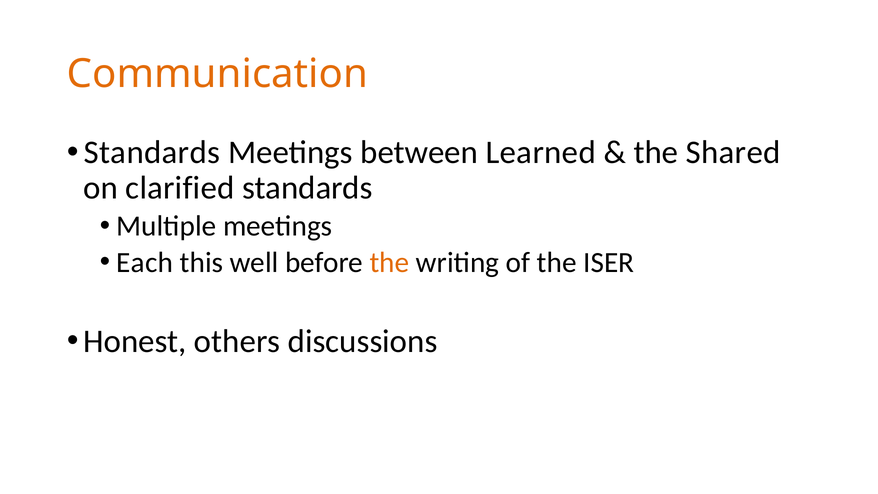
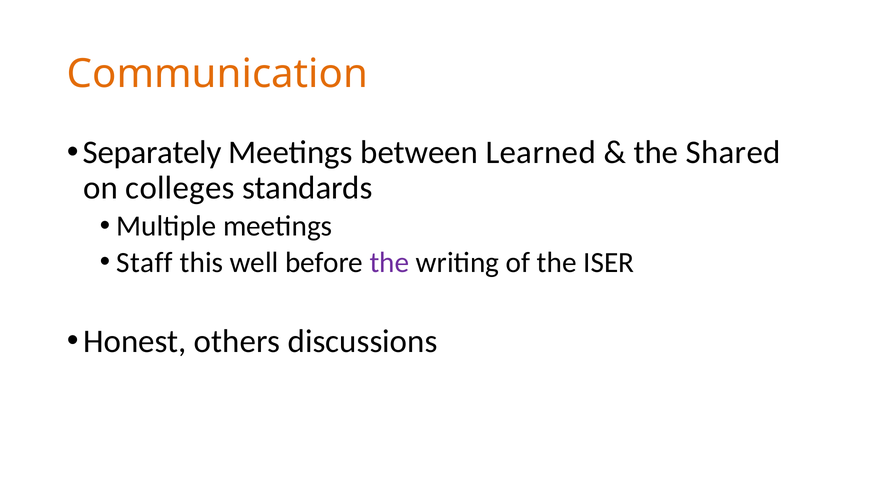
Standards at (152, 152): Standards -> Separately
clarified: clarified -> colleges
Each: Each -> Staff
the at (389, 262) colour: orange -> purple
